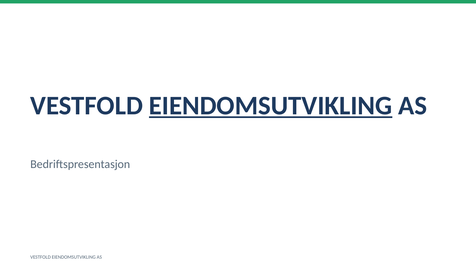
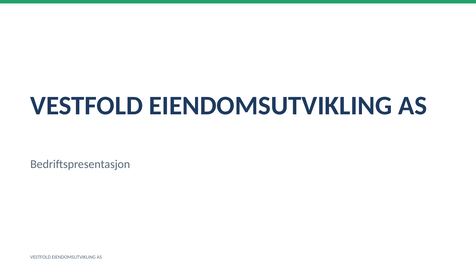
EIENDOMSUTVIKLING at (271, 106) underline: present -> none
